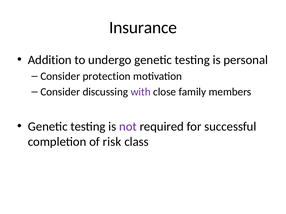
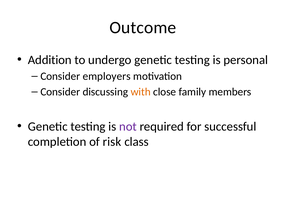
Insurance: Insurance -> Outcome
protection: protection -> employers
with colour: purple -> orange
